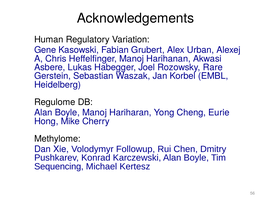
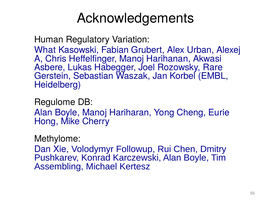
Gene: Gene -> What
Sequencing: Sequencing -> Assembling
